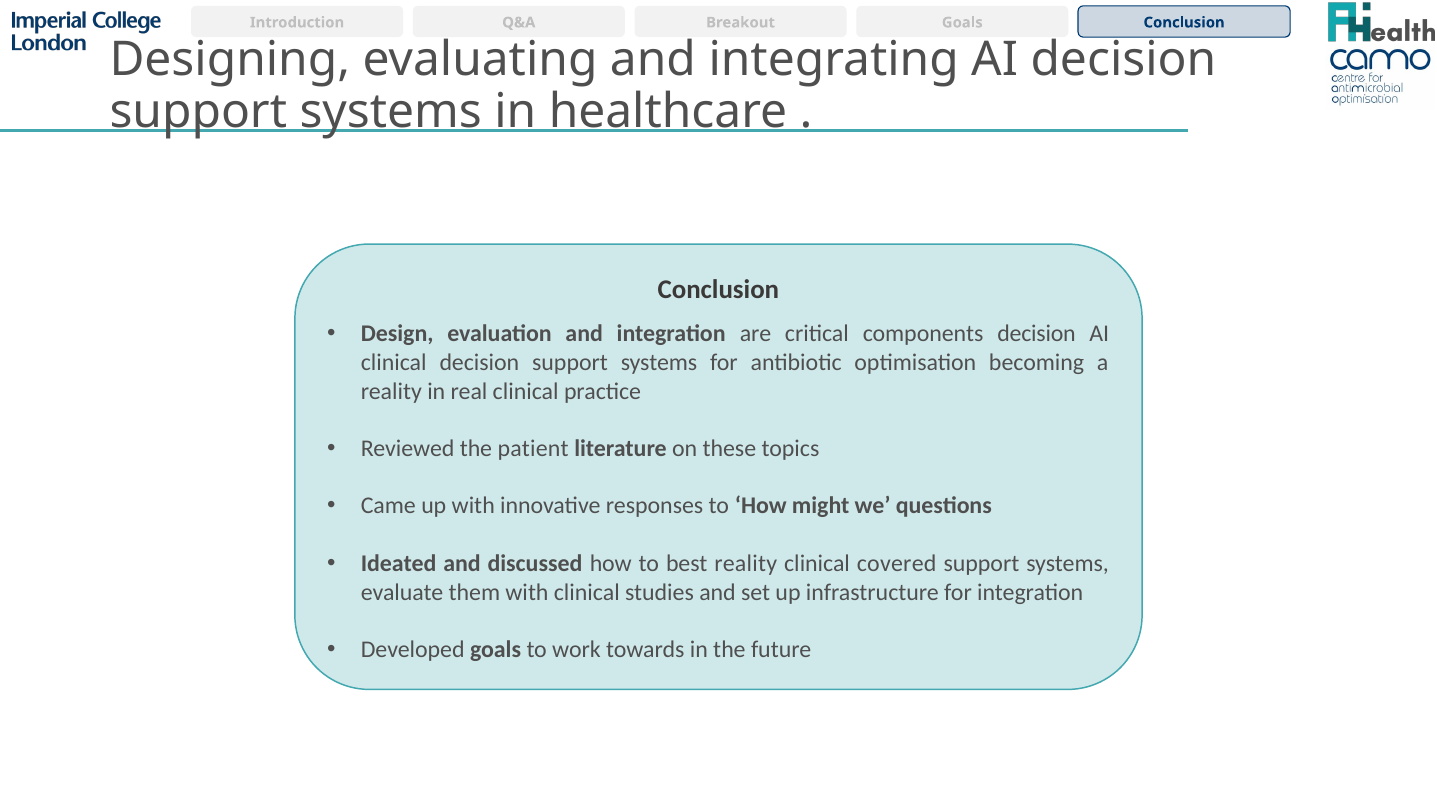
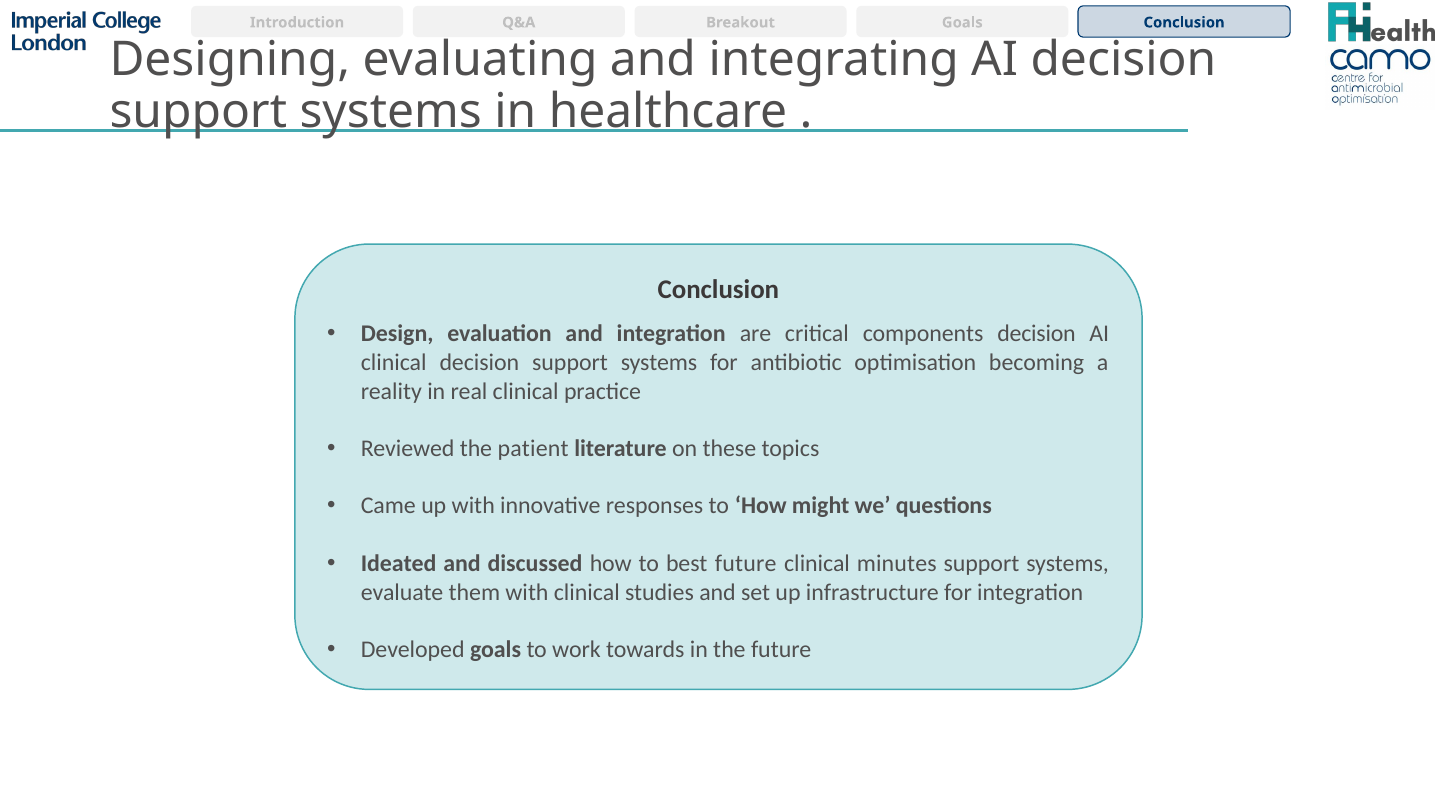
best reality: reality -> future
covered: covered -> minutes
